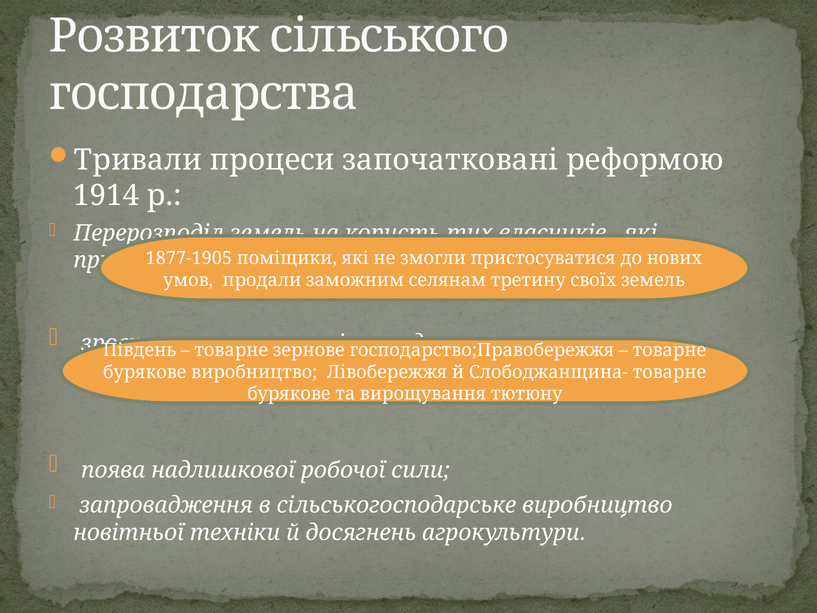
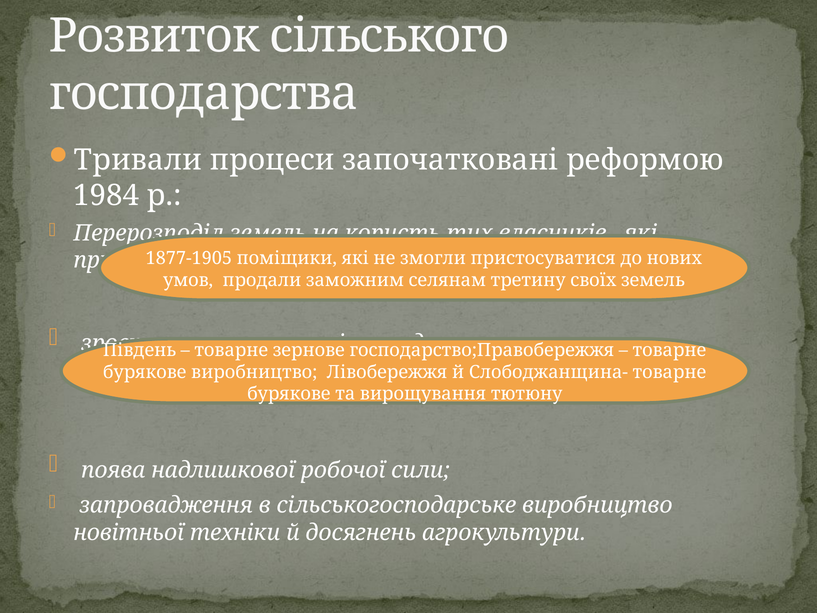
1914: 1914 -> 1984
